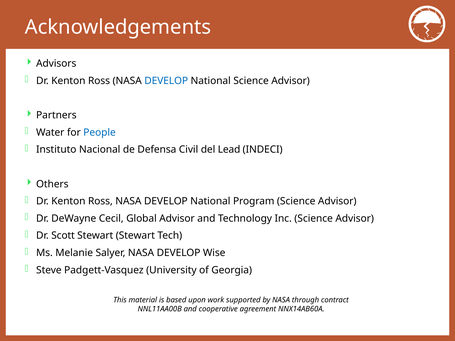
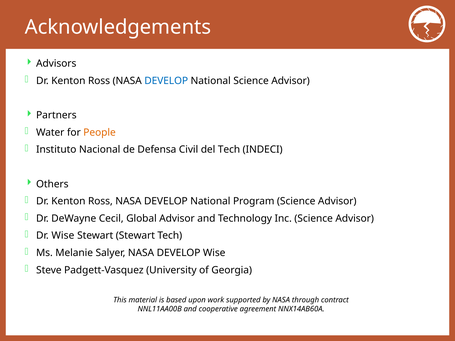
People colour: blue -> orange
del Lead: Lead -> Tech
Dr Scott: Scott -> Wise
